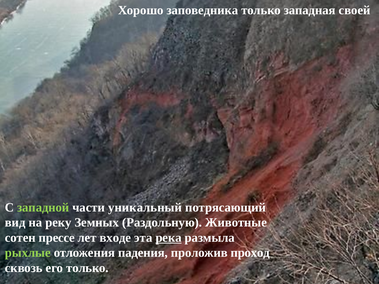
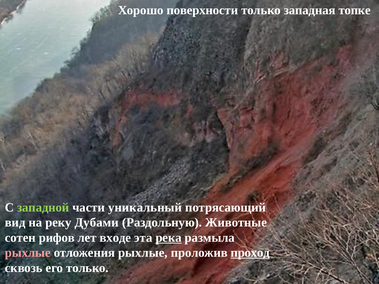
заповедника: заповедника -> поверхности
своей: своей -> топке
Земных: Земных -> Дубами
прессе: прессе -> рифов
рыхлые at (28, 253) colour: light green -> pink
отложения падения: падения -> рыхлые
проход underline: none -> present
